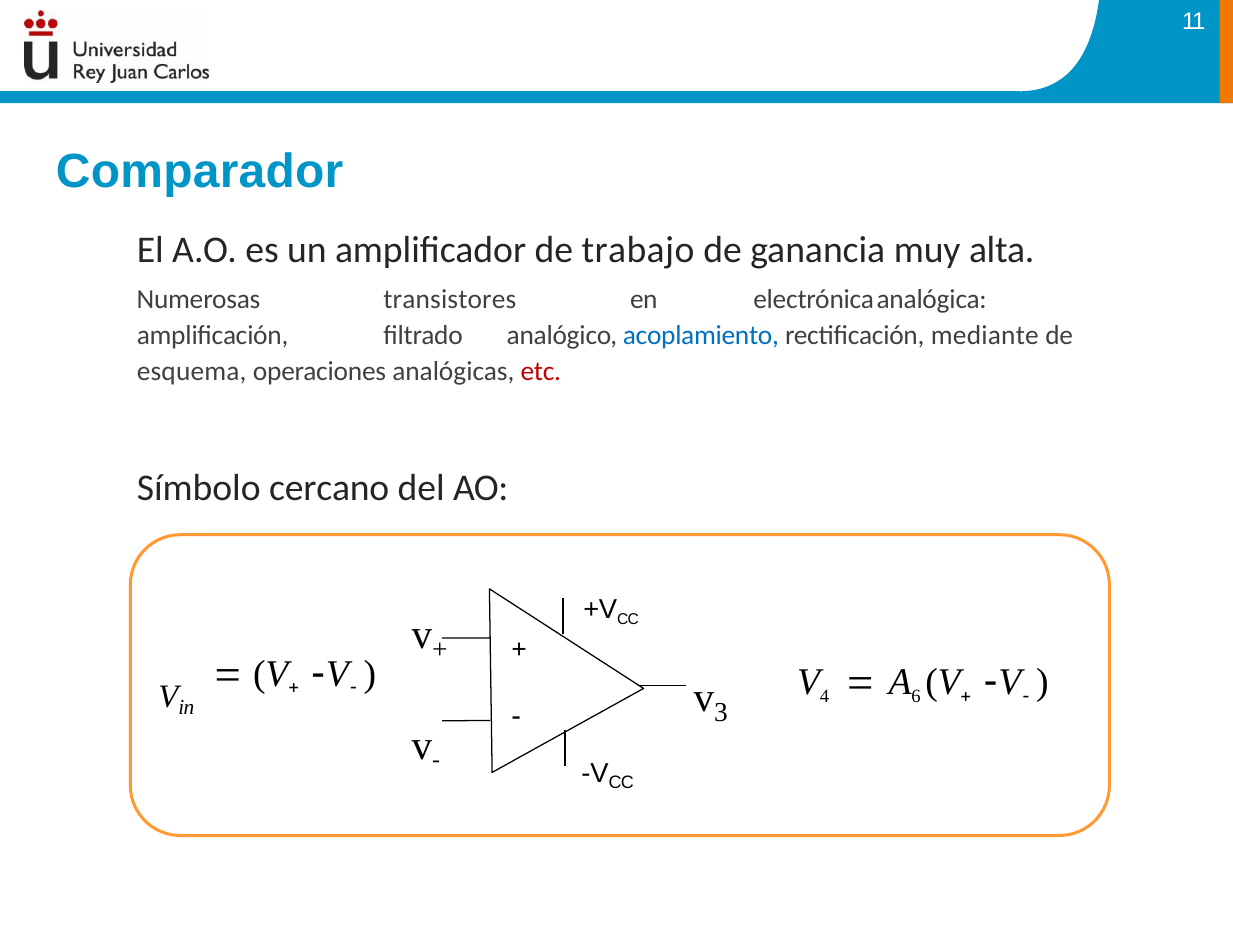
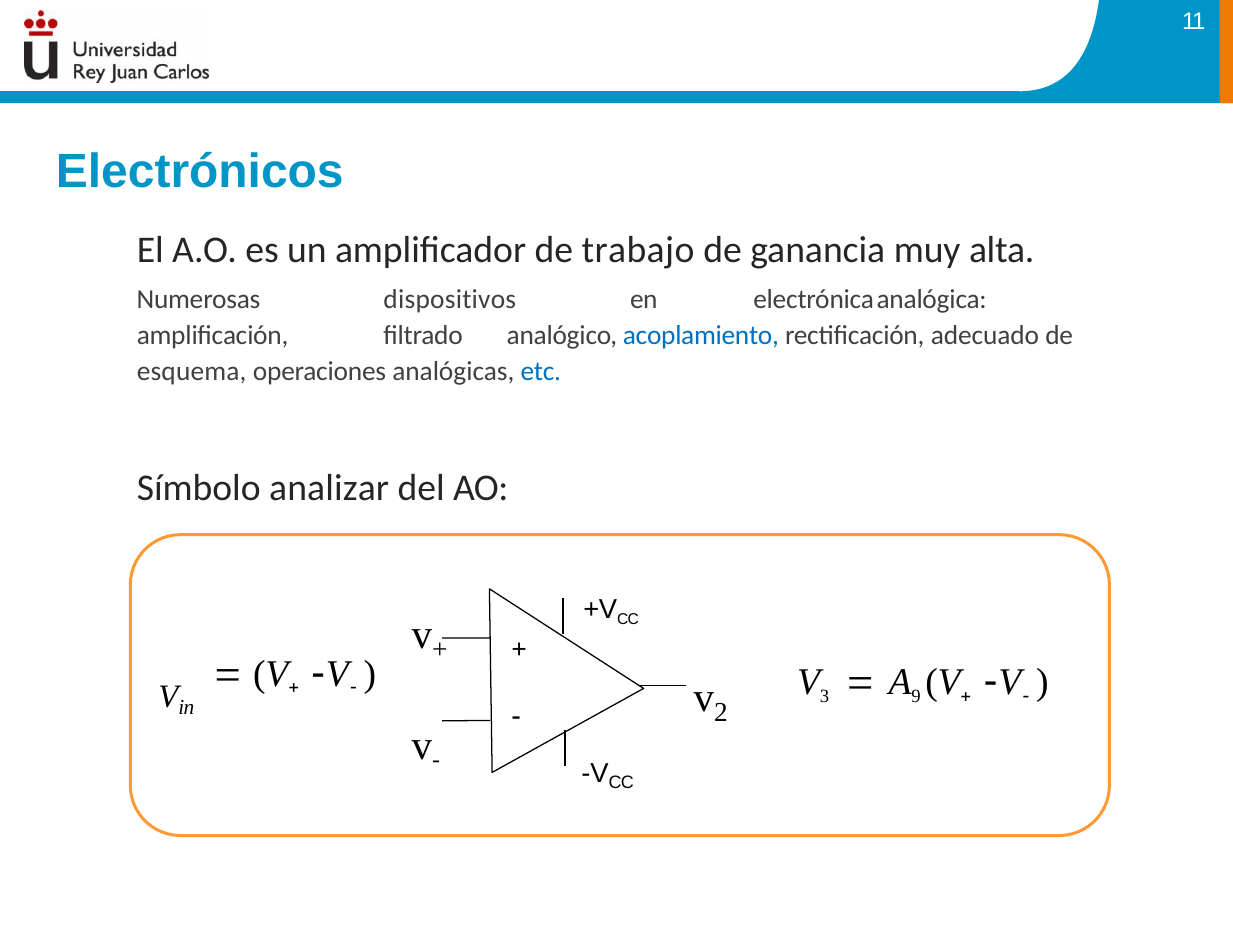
Comparador: Comparador -> Electrónicos
transistores: transistores -> dispositivos
mediante: mediante -> adecuado
etc colour: red -> blue
cercano: cercano -> analizar
4: 4 -> 3
6: 6 -> 9
3: 3 -> 2
